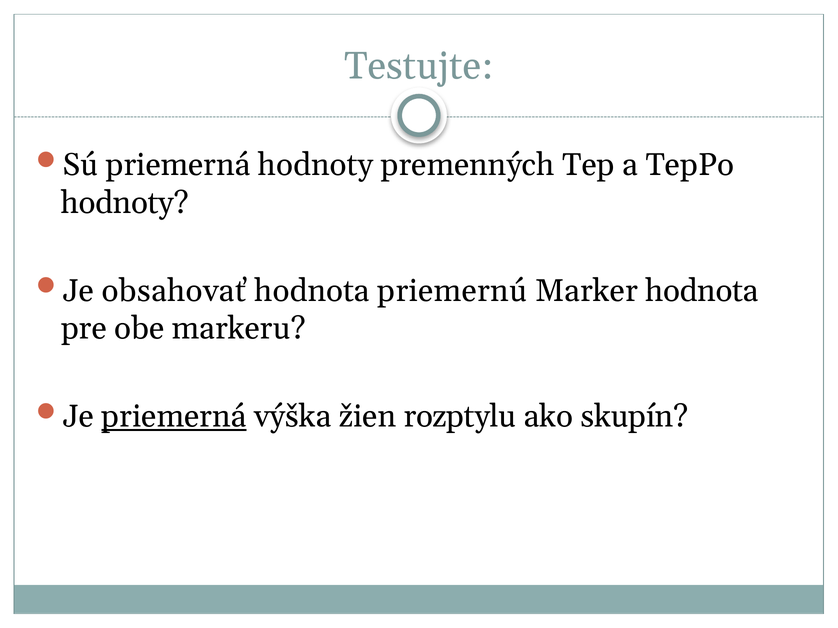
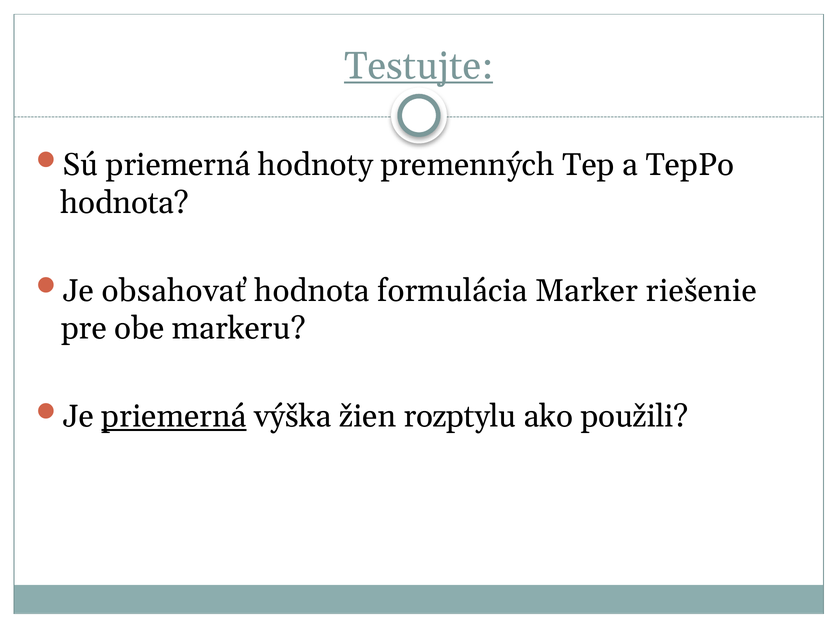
Testujte underline: none -> present
hodnoty at (125, 203): hodnoty -> hodnota
priemernú: priemernú -> formulácia
Marker hodnota: hodnota -> riešenie
skupín: skupín -> použili
